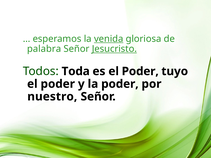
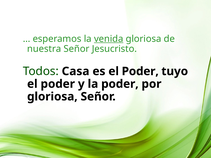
palabra: palabra -> nuestra
Jesucristo underline: present -> none
Toda: Toda -> Casa
nuestro at (52, 97): nuestro -> gloriosa
